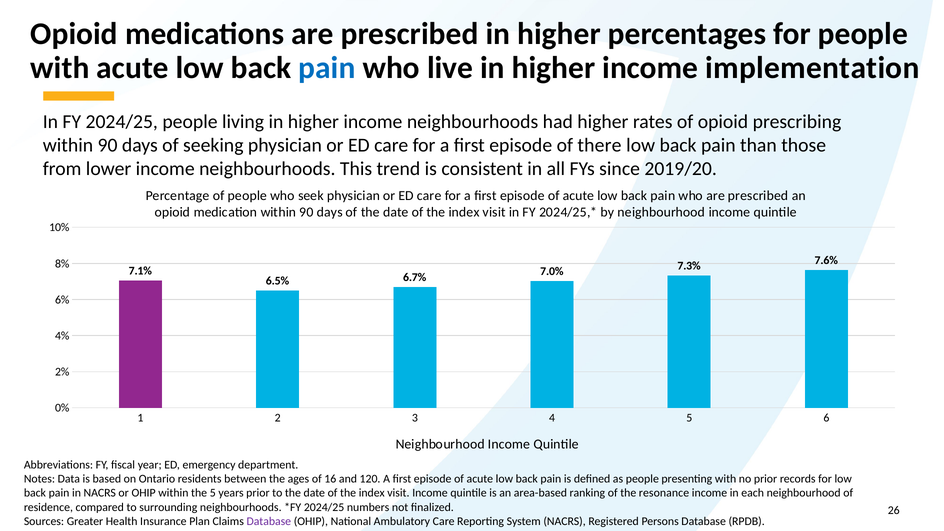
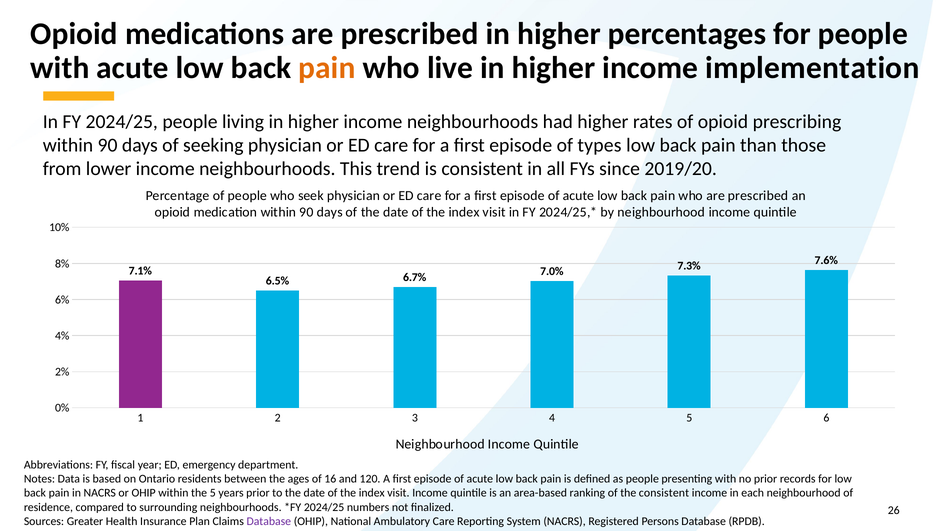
pain at (327, 68) colour: blue -> orange
there: there -> types
the resonance: resonance -> consistent
